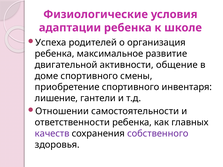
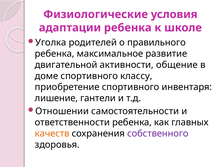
Успеха: Успеха -> Уголка
организация: организация -> правильного
смены: смены -> классу
качеств colour: purple -> orange
